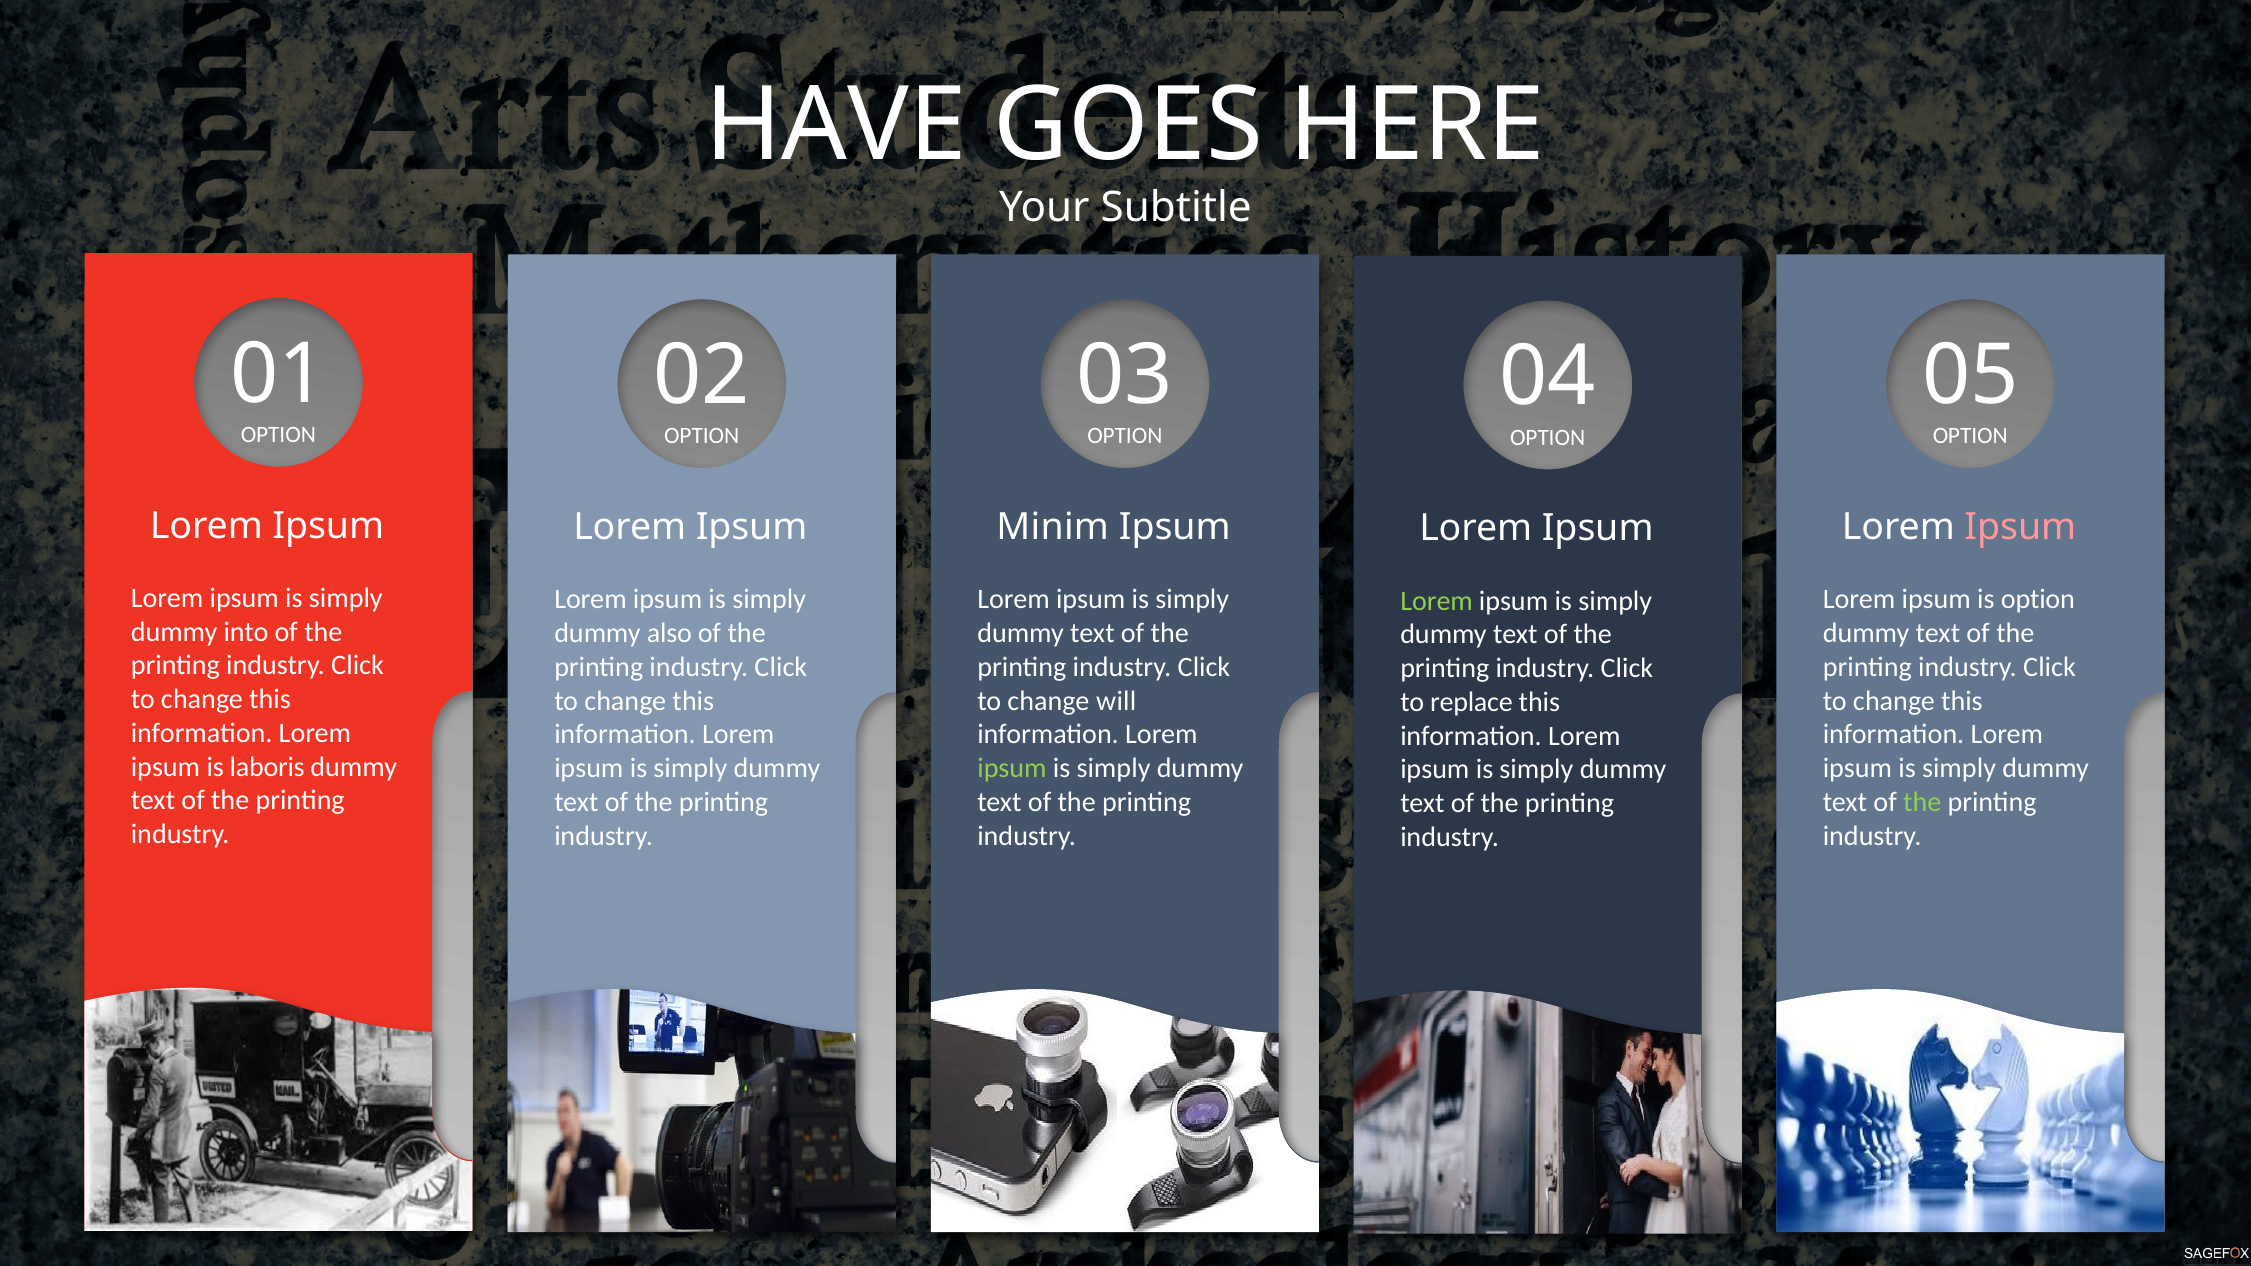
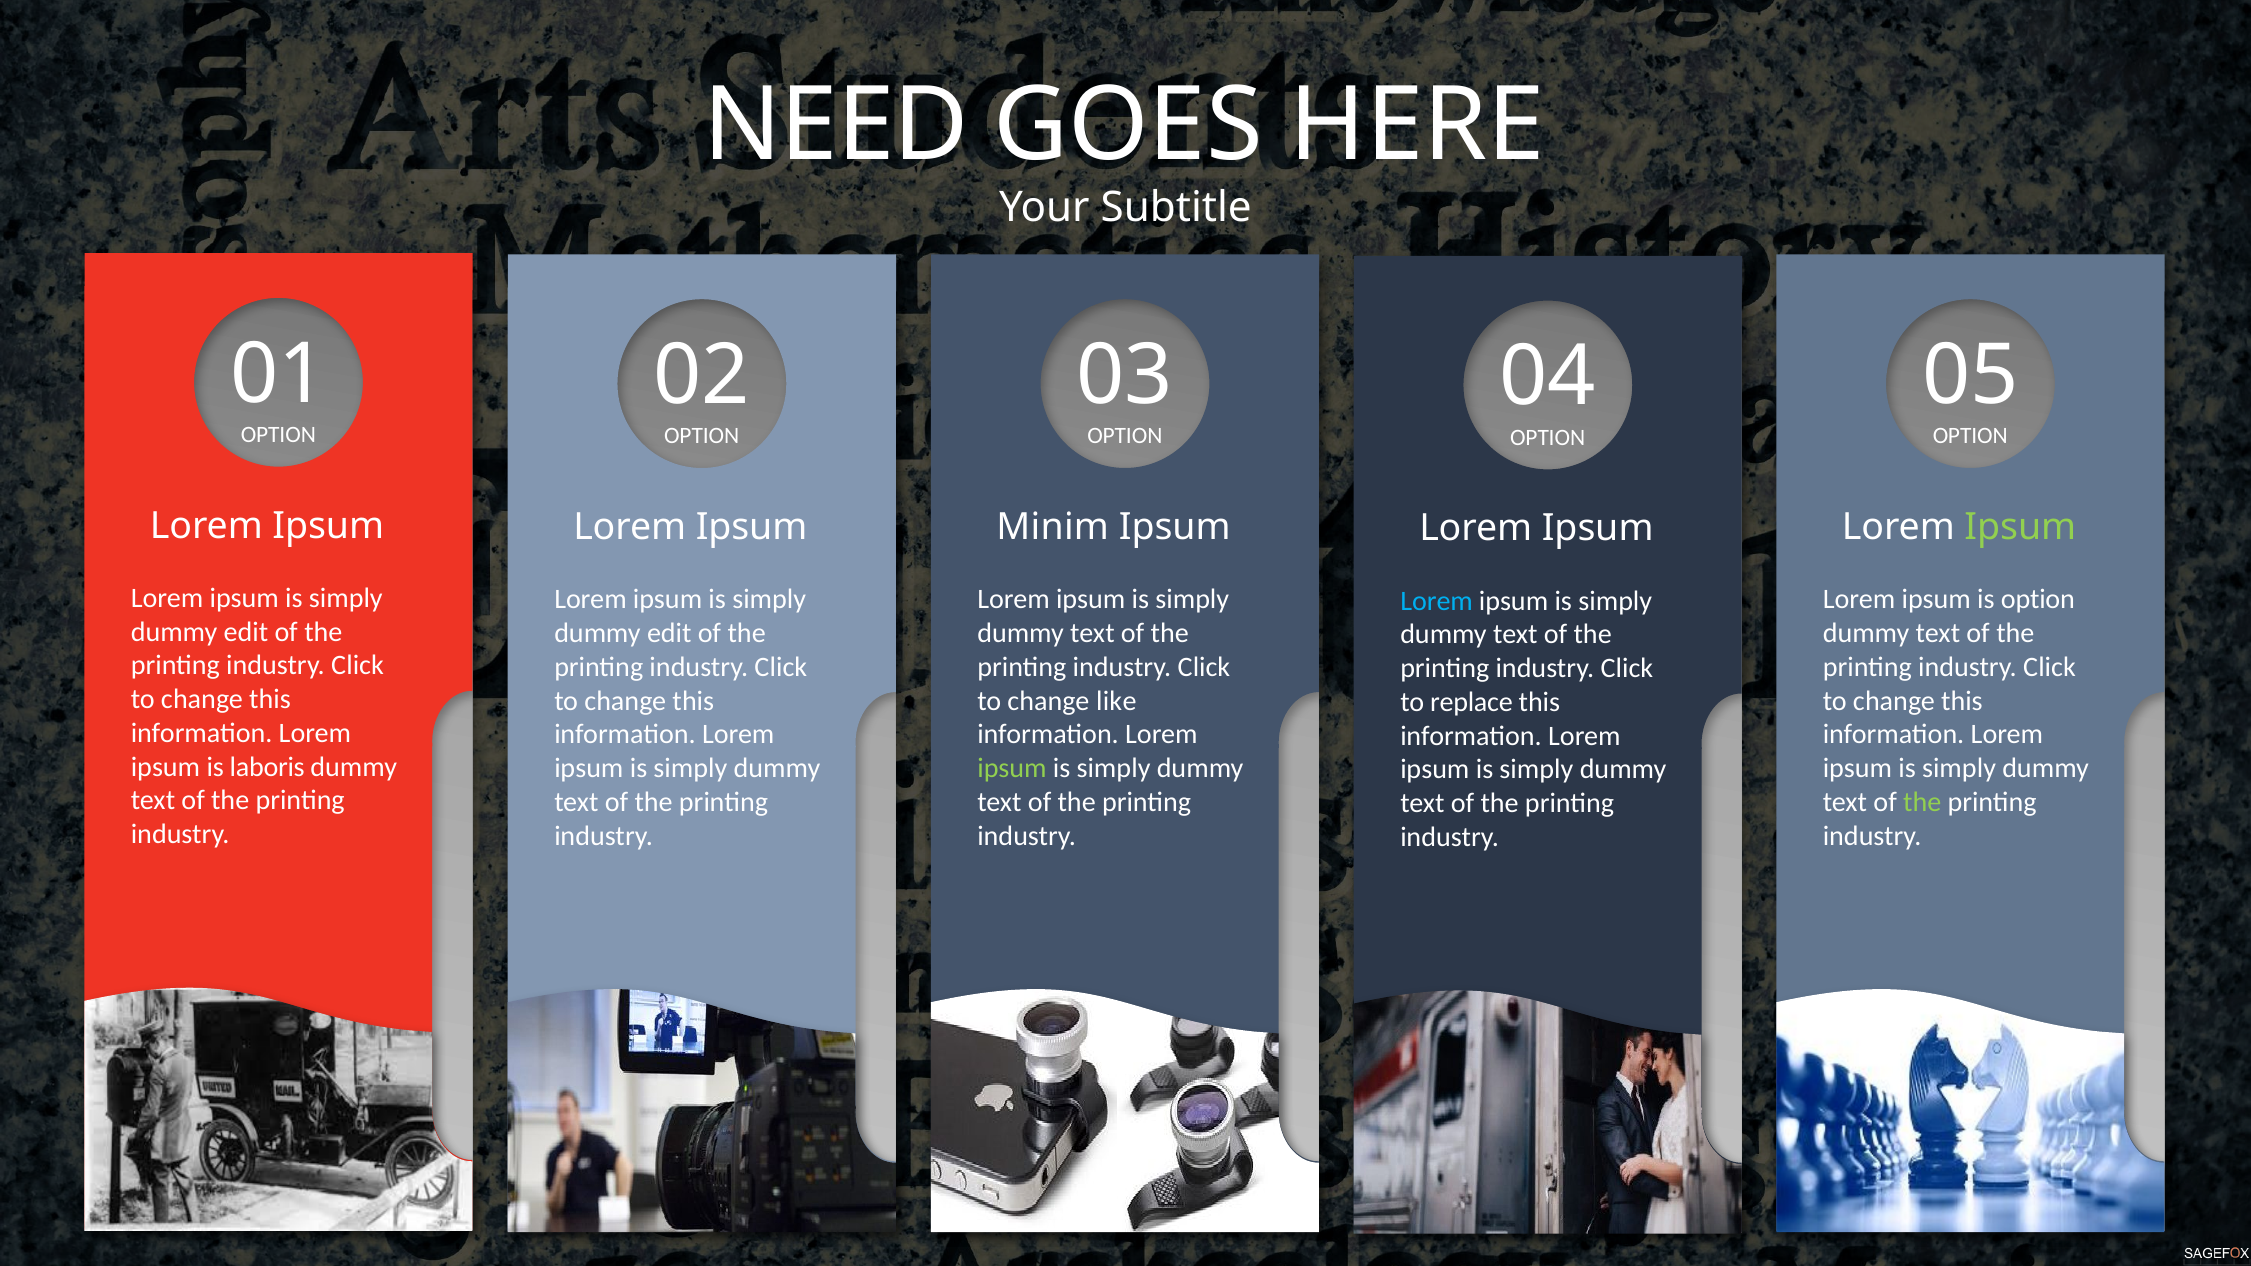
HAVE: HAVE -> NEED
Ipsum at (2020, 527) colour: pink -> light green
Lorem at (1437, 601) colour: light green -> light blue
into at (246, 632): into -> edit
also at (669, 633): also -> edit
will: will -> like
